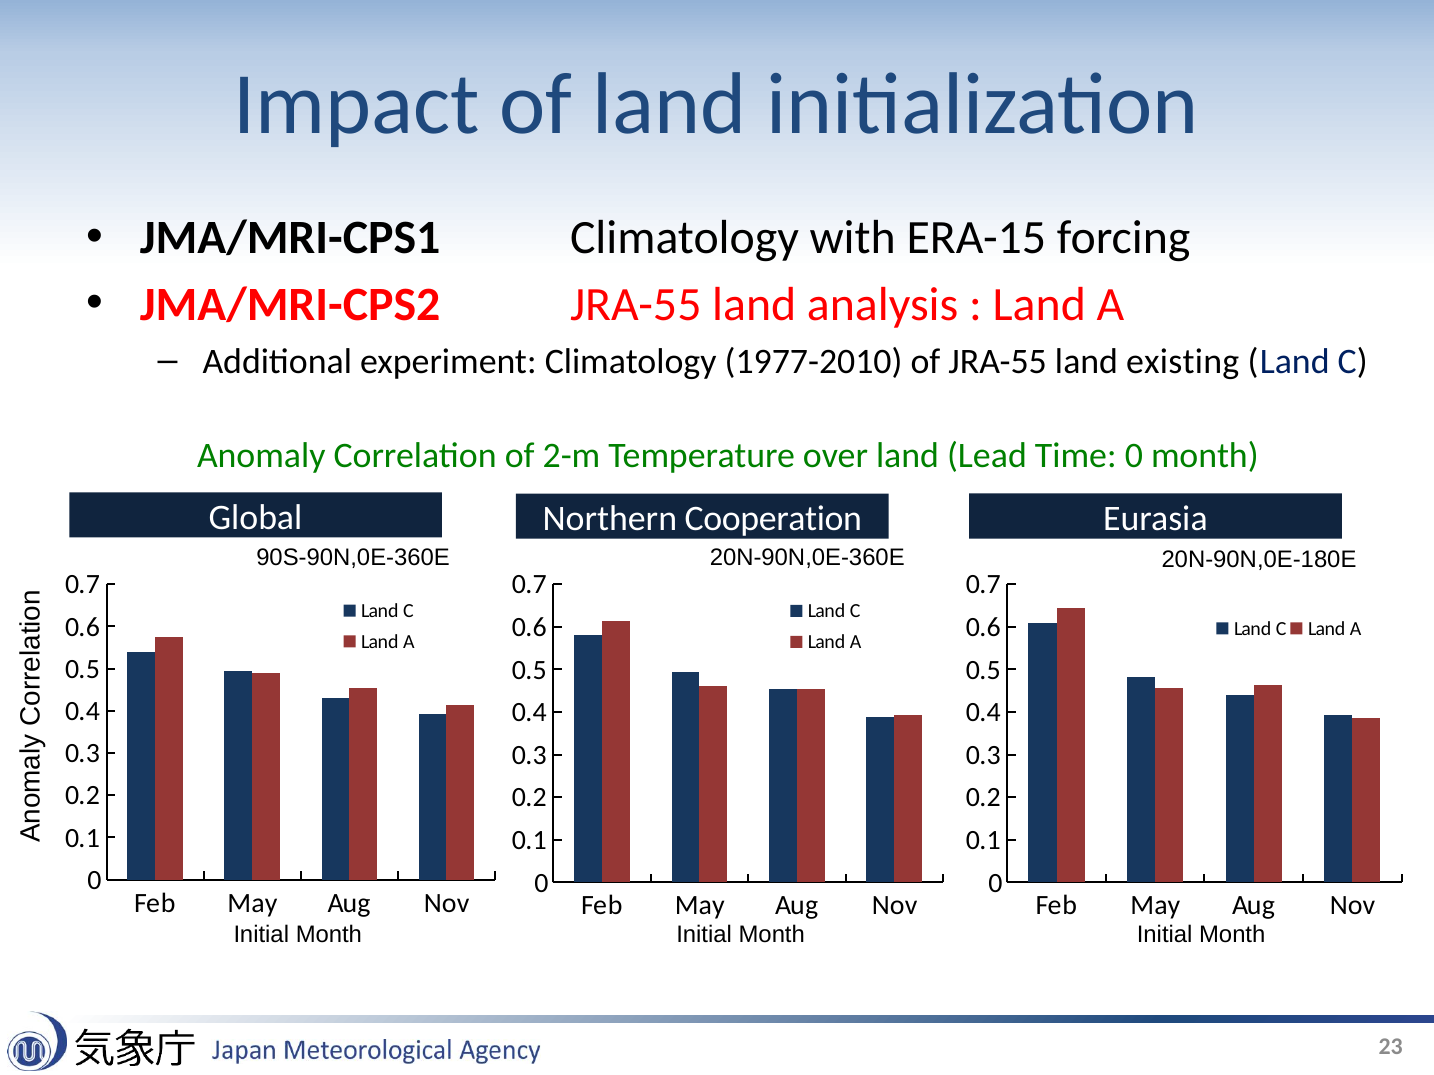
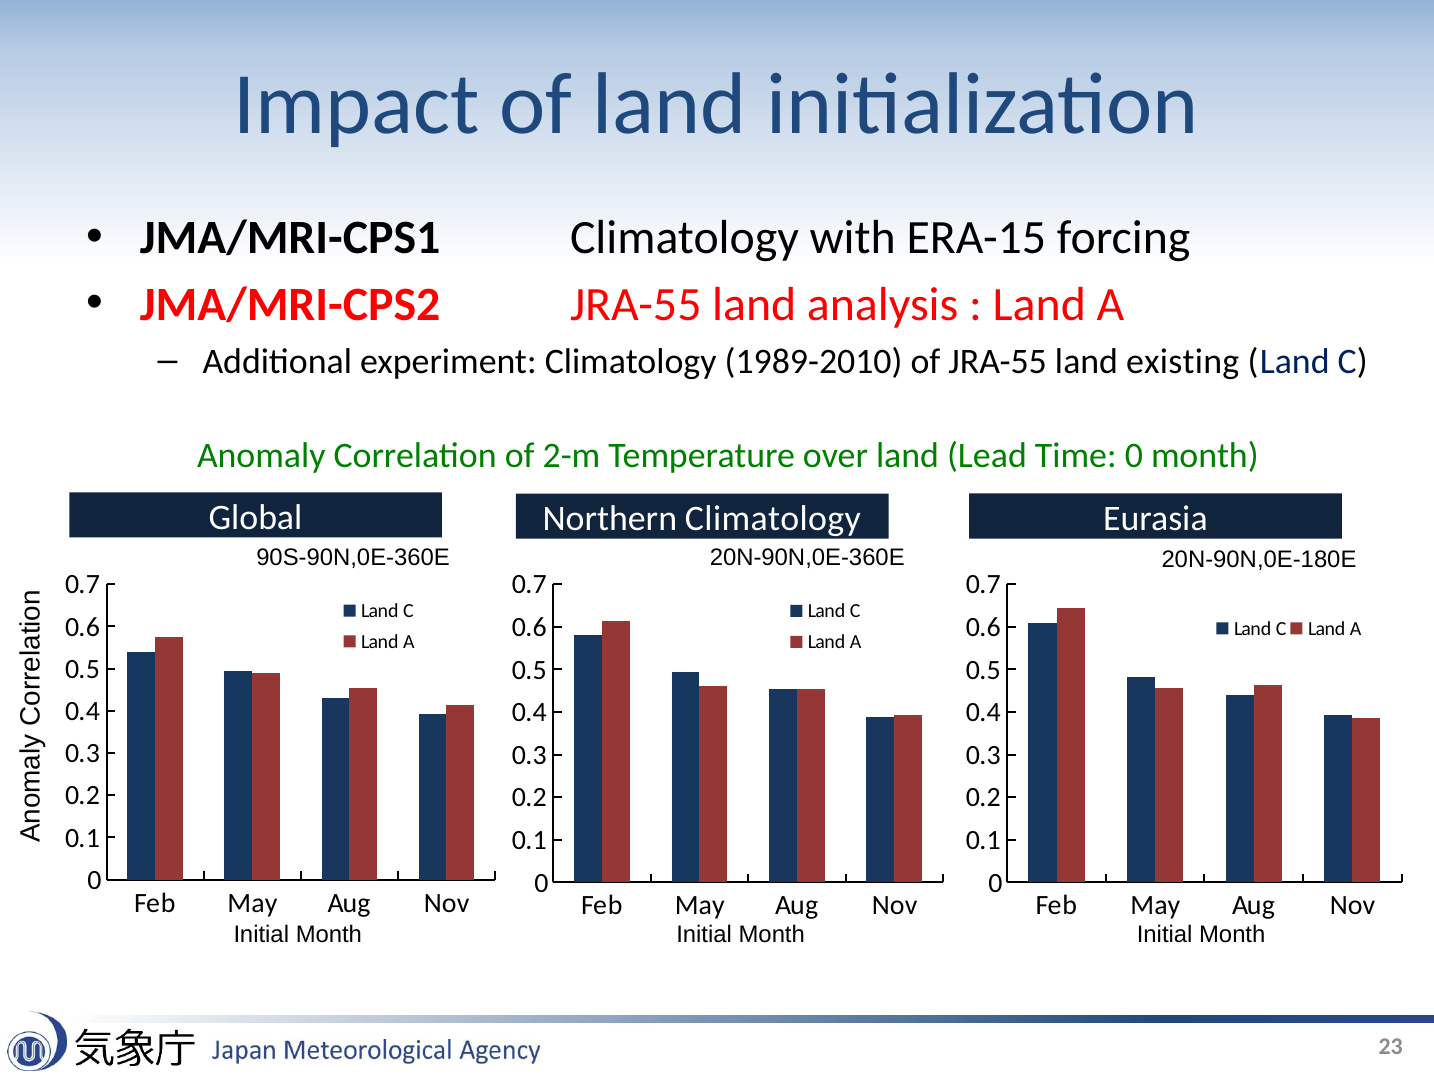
1977-2010: 1977-2010 -> 1989-2010
Northern Cooperation: Cooperation -> Climatology
